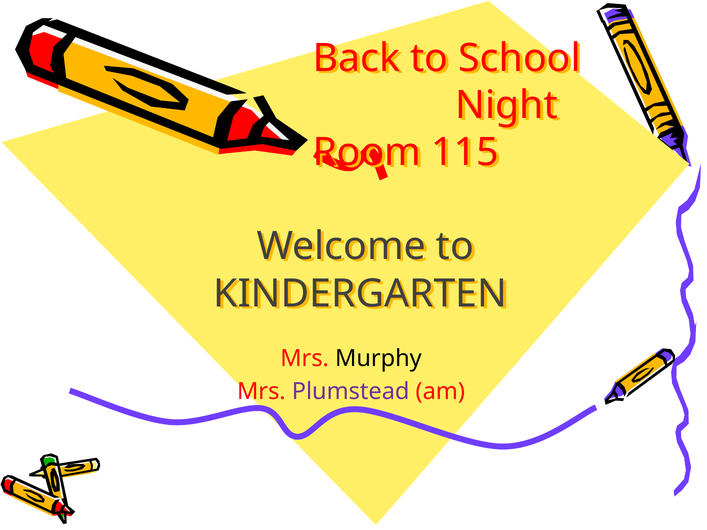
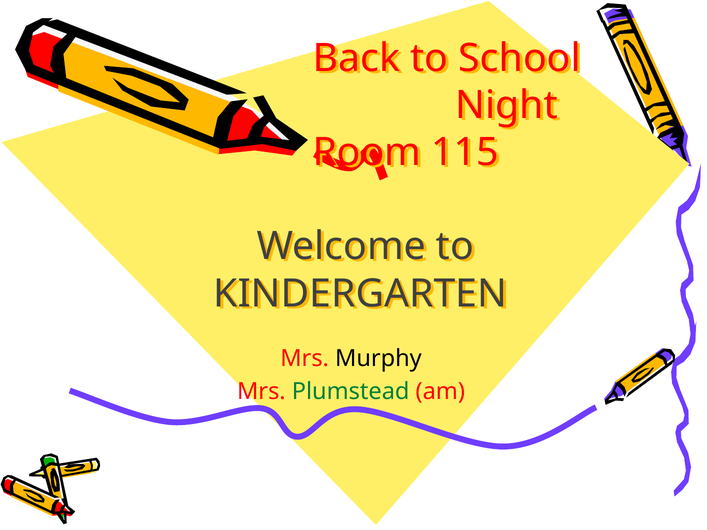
Plumstead colour: purple -> green
